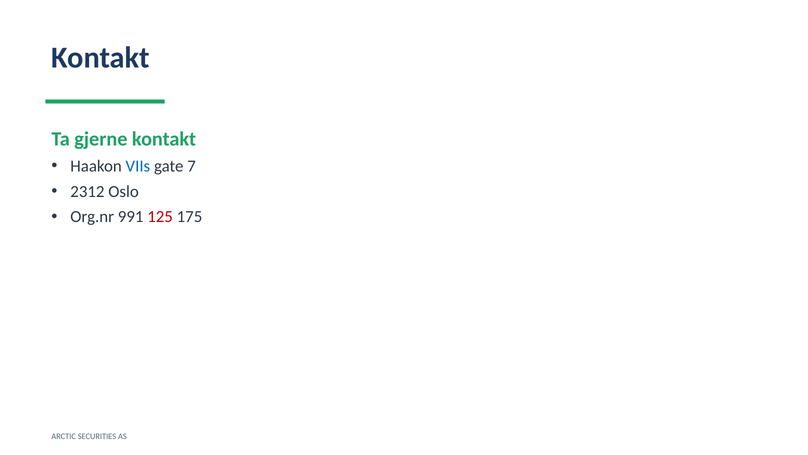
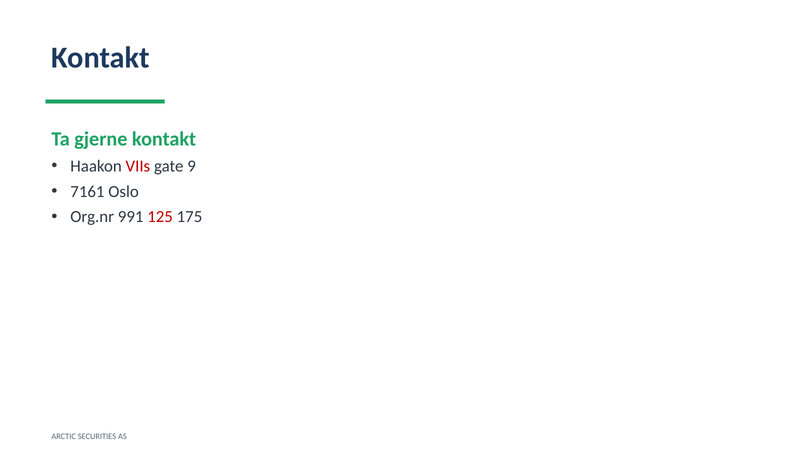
VIIs colour: blue -> red
7: 7 -> 9
2312: 2312 -> 7161
